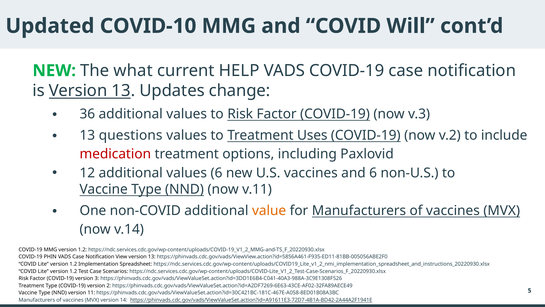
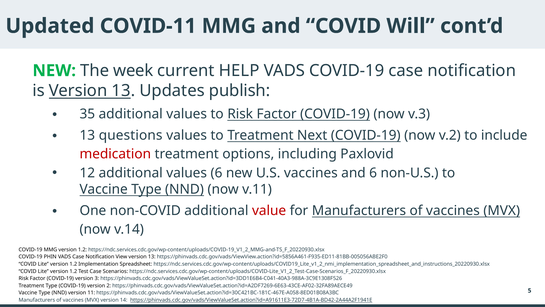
COVID-10: COVID-10 -> COVID-11
what: what -> week
change: change -> publish
36: 36 -> 35
Uses: Uses -> Next
value colour: orange -> red
